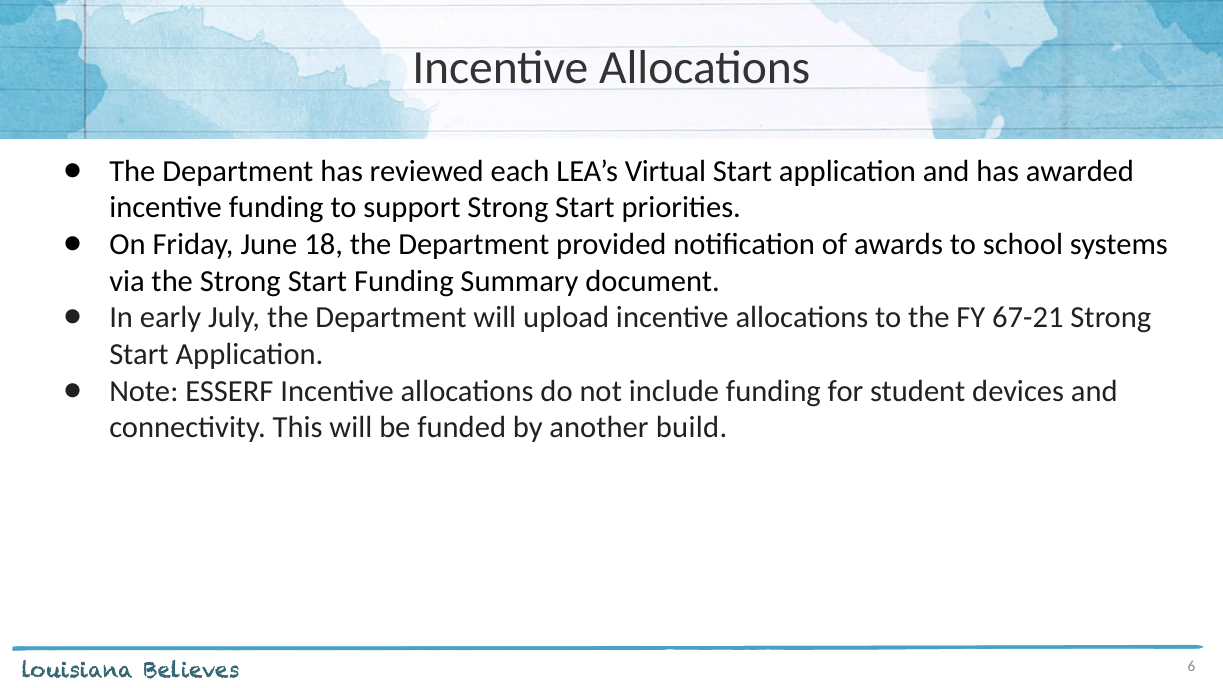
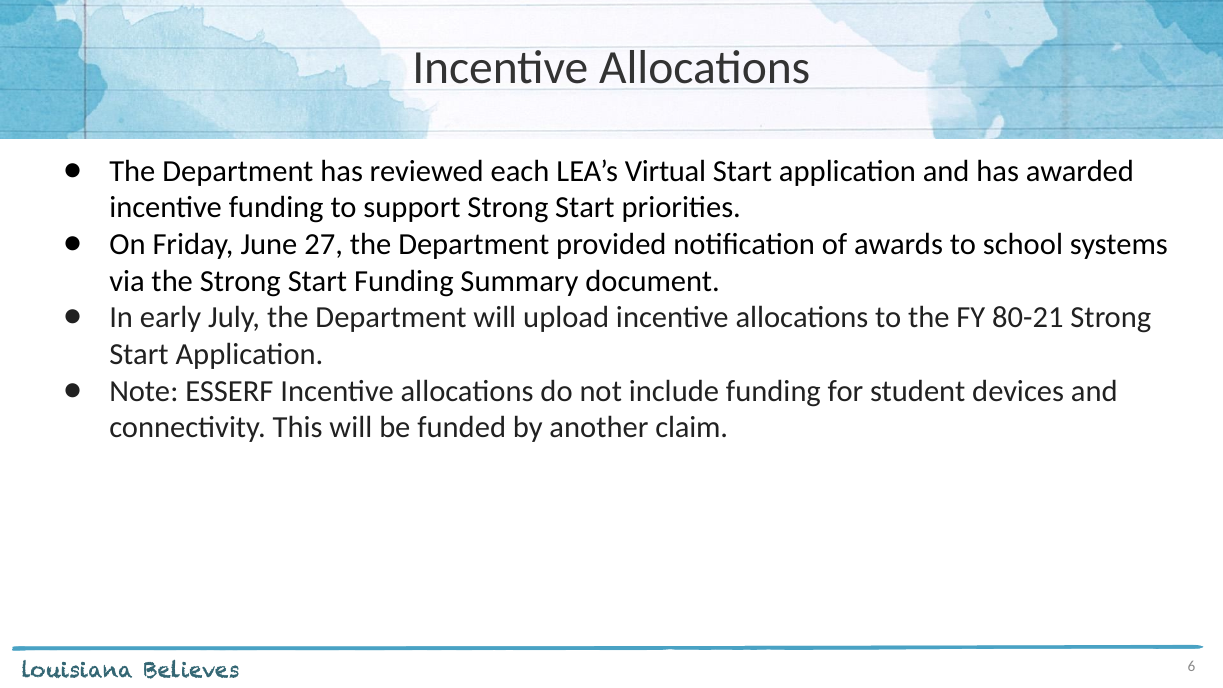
18: 18 -> 27
67-21: 67-21 -> 80-21
build: build -> claim
